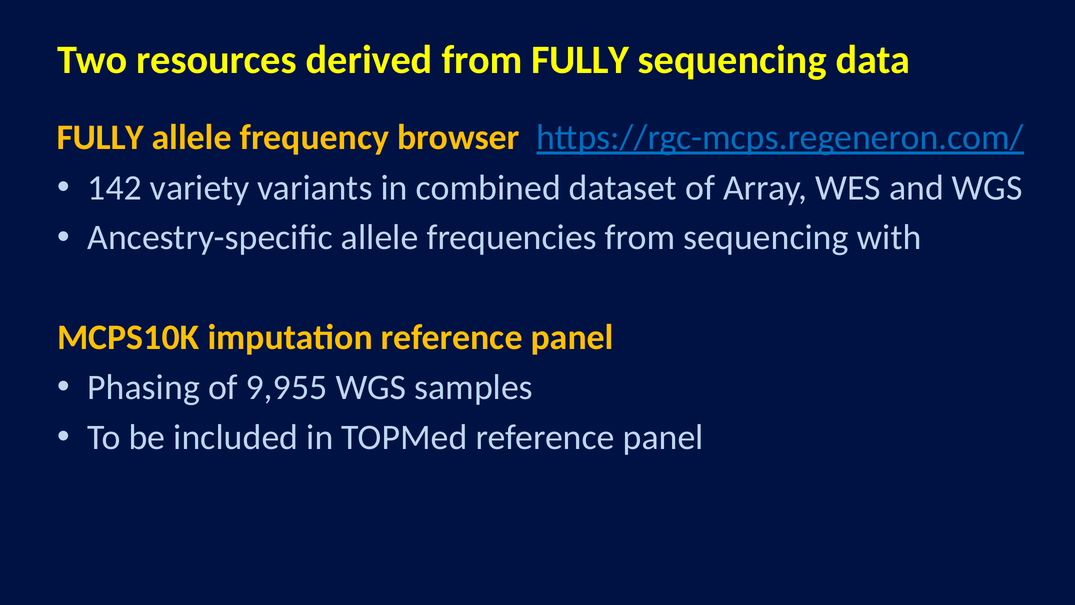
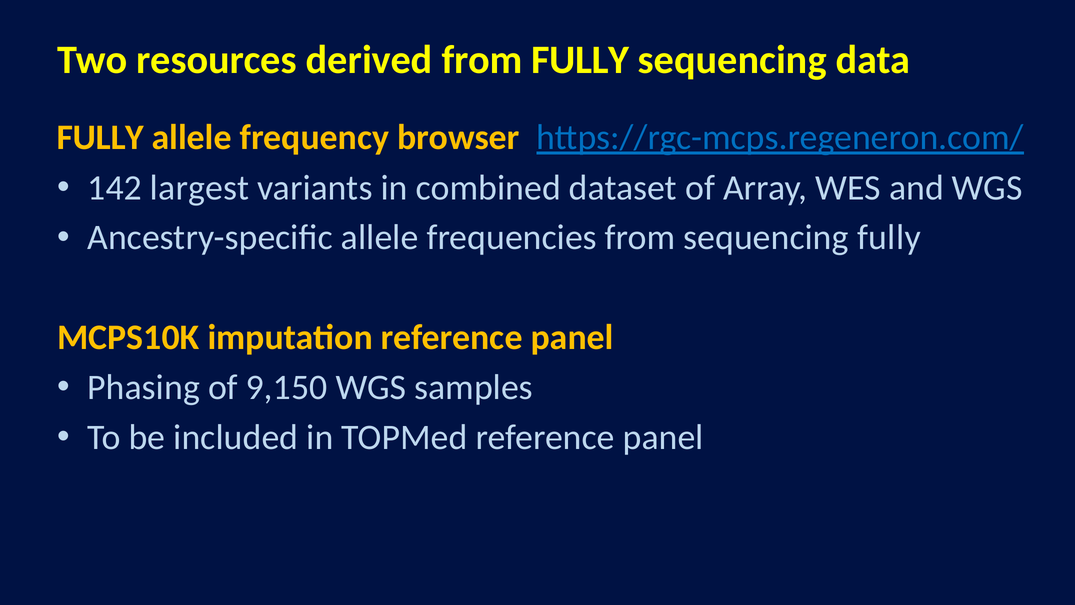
variety: variety -> largest
sequencing with: with -> fully
9,955: 9,955 -> 9,150
